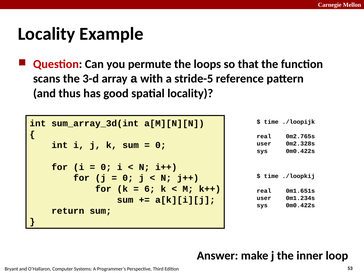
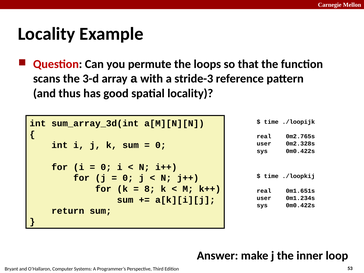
stride-5: stride-5 -> stride-3
6: 6 -> 8
